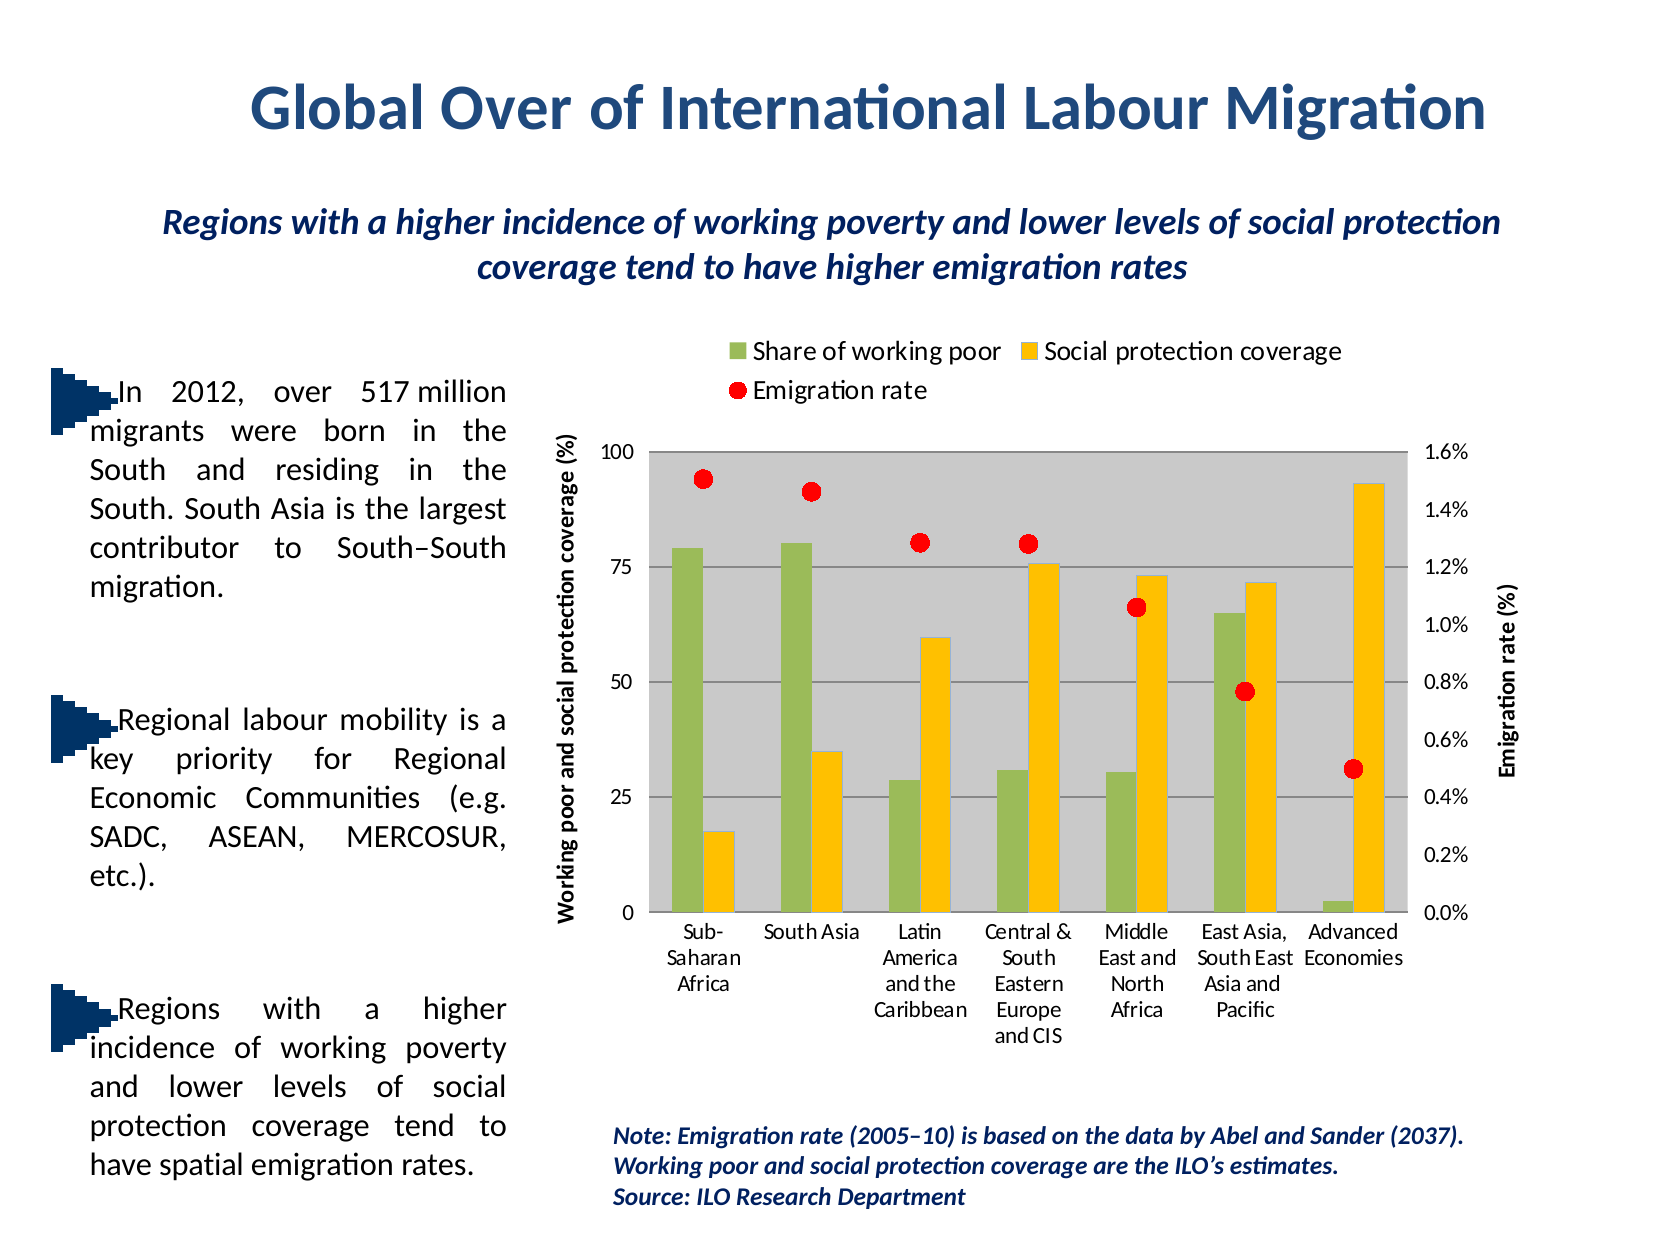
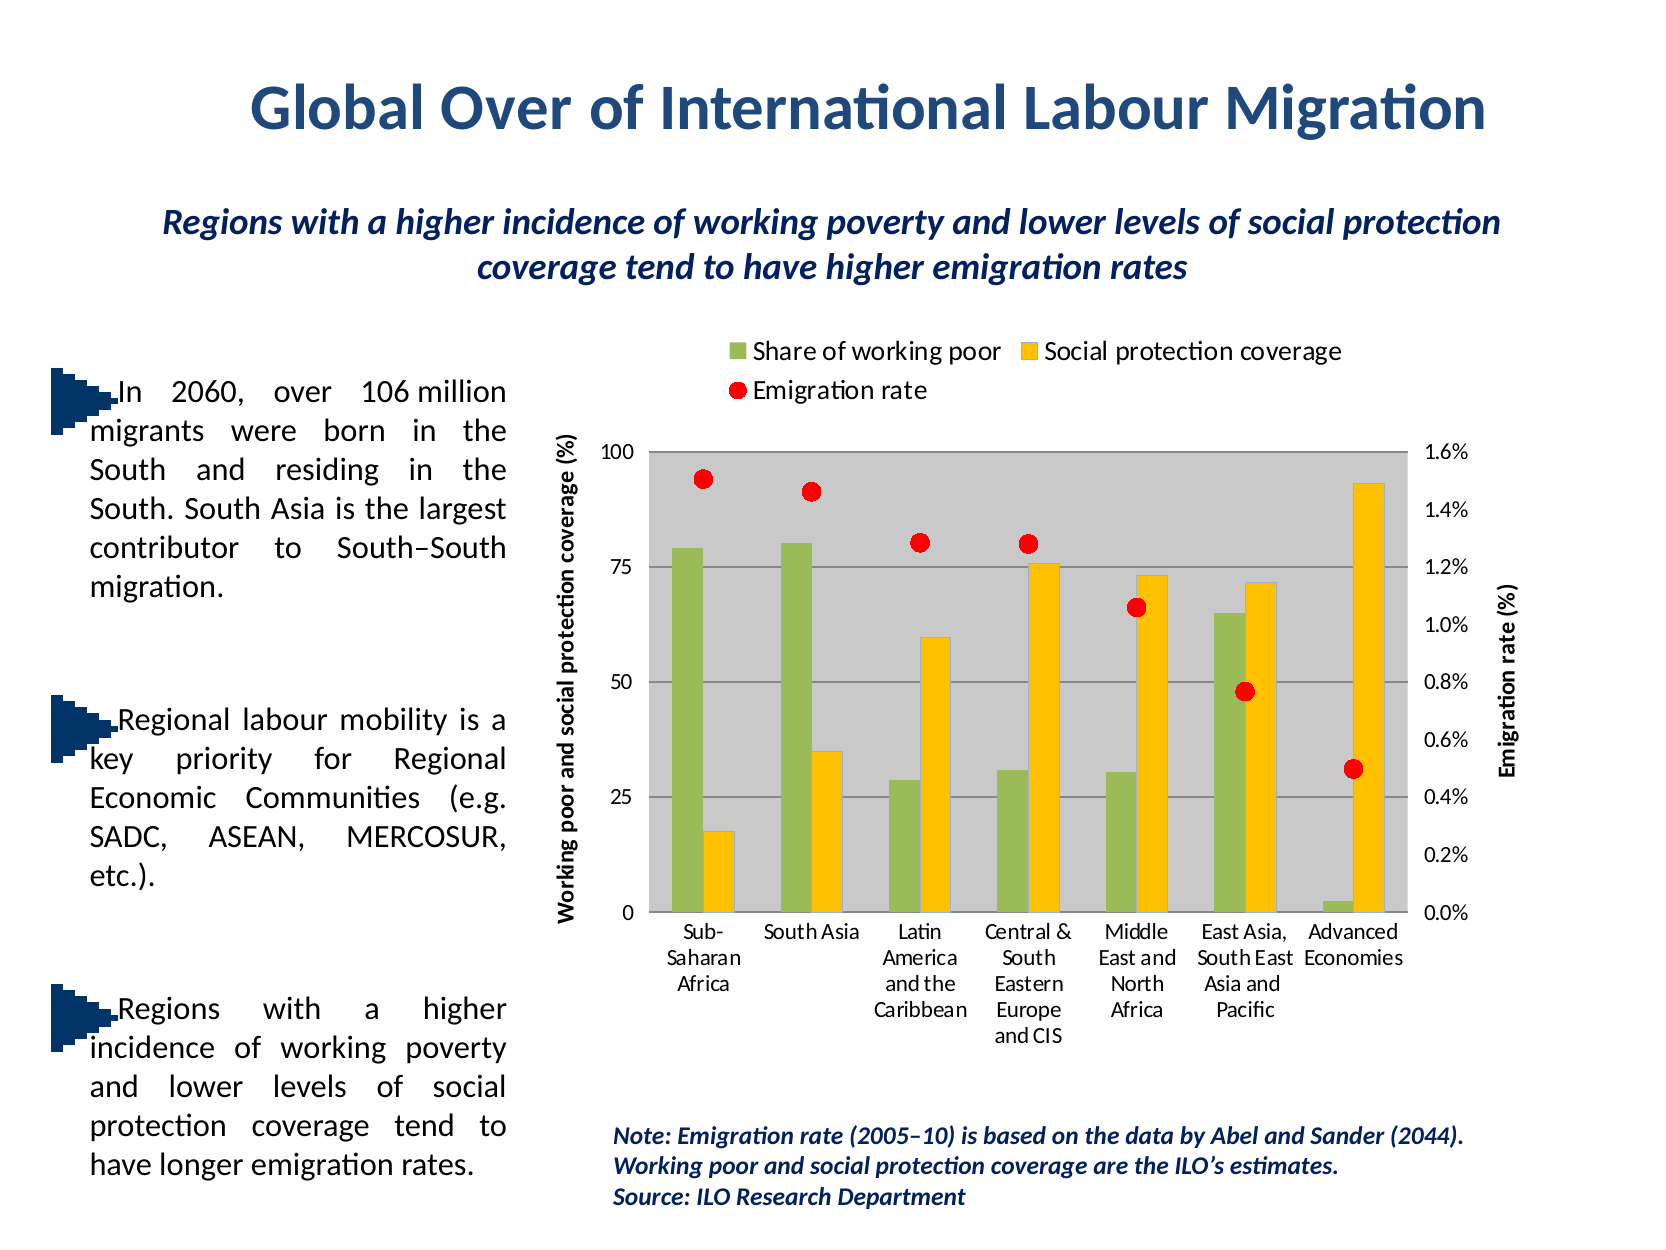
2012: 2012 -> 2060
517: 517 -> 106
2037: 2037 -> 2044
spatial: spatial -> longer
